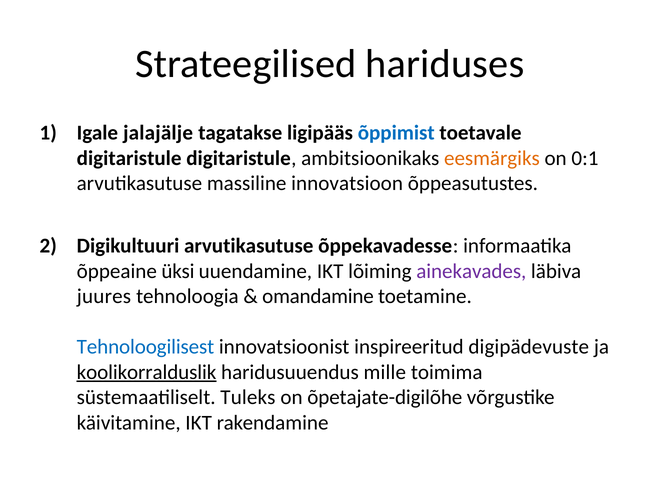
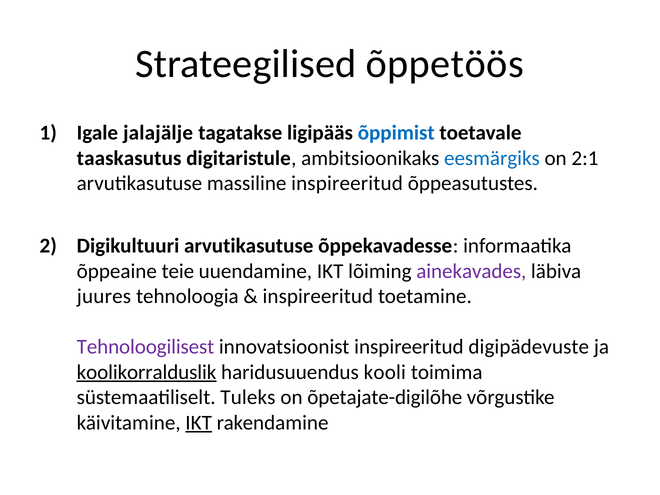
hariduses: hariduses -> õppetöös
digitaristule at (129, 158): digitaristule -> taaskasutus
eesmärgiks colour: orange -> blue
0:1: 0:1 -> 2:1
massiline innovatsioon: innovatsioon -> inspireeritud
üksi: üksi -> teie
omandamine at (318, 296): omandamine -> inspireeritud
Tehnoloogilisest colour: blue -> purple
mille: mille -> kooli
IKT at (199, 423) underline: none -> present
